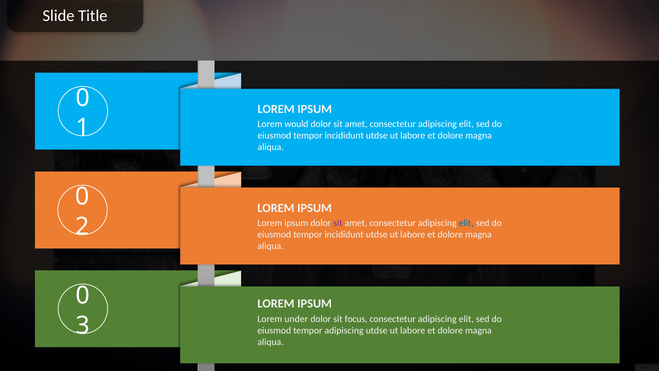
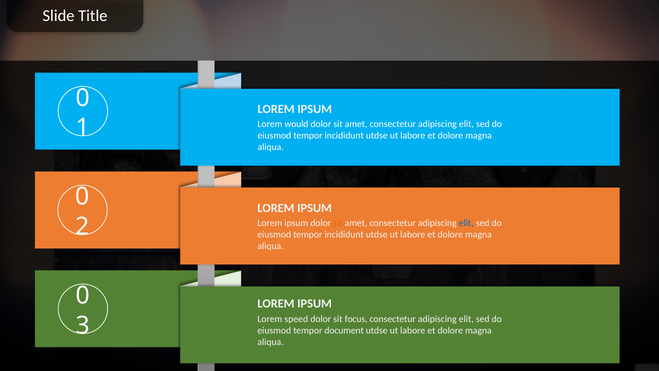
sit at (338, 223) colour: purple -> orange
under: under -> speed
tempor adipiscing: adipiscing -> document
